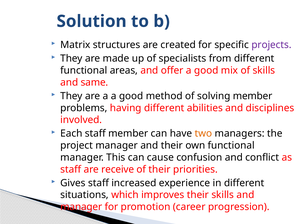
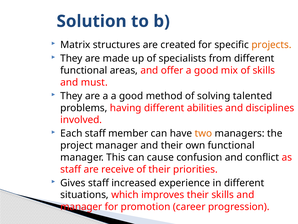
projects colour: purple -> orange
same: same -> must
solving member: member -> talented
